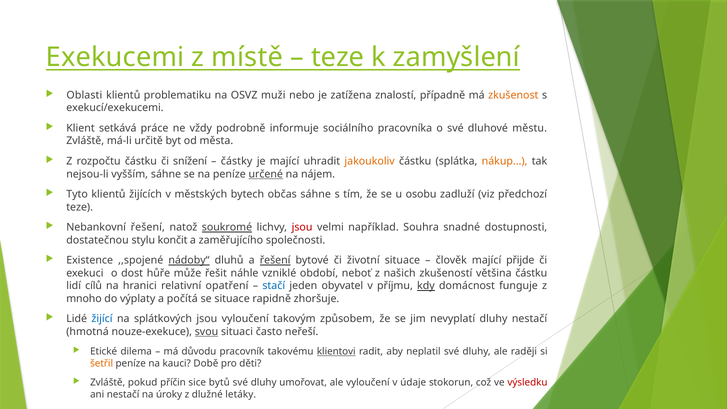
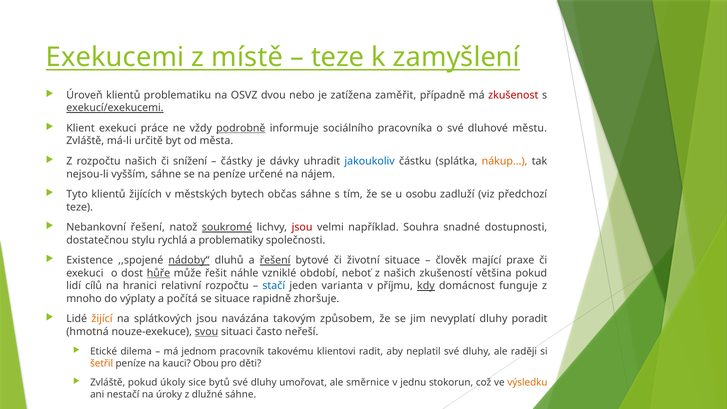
Oblasti: Oblasti -> Úroveň
muži: muži -> dvou
znalostí: znalostí -> zaměřit
zkušenost colour: orange -> red
exekucí/exekucemi underline: none -> present
Klient setkává: setkává -> exekuci
podrobně underline: none -> present
rozpočtu částku: částku -> našich
je mající: mající -> dávky
jakoukoliv colour: orange -> blue
určené underline: present -> none
končit: končit -> rychlá
zaměřujícího: zaměřujícího -> problematiky
přijde: přijde -> praxe
hůře underline: none -> present
většina částku: částku -> pokud
relativní opatření: opatření -> rozpočtu
obyvatel: obyvatel -> varianta
žijící colour: blue -> orange
jsou vyloučení: vyloučení -> navázána
dluhy nestačí: nestačí -> poradit
důvodu: důvodu -> jednom
klientovi underline: present -> none
Době: Době -> Obou
příčin: příčin -> úkoly
ale vyloučení: vyloučení -> směrnice
údaje: údaje -> jednu
výsledku colour: red -> orange
dlužné letáky: letáky -> sáhne
